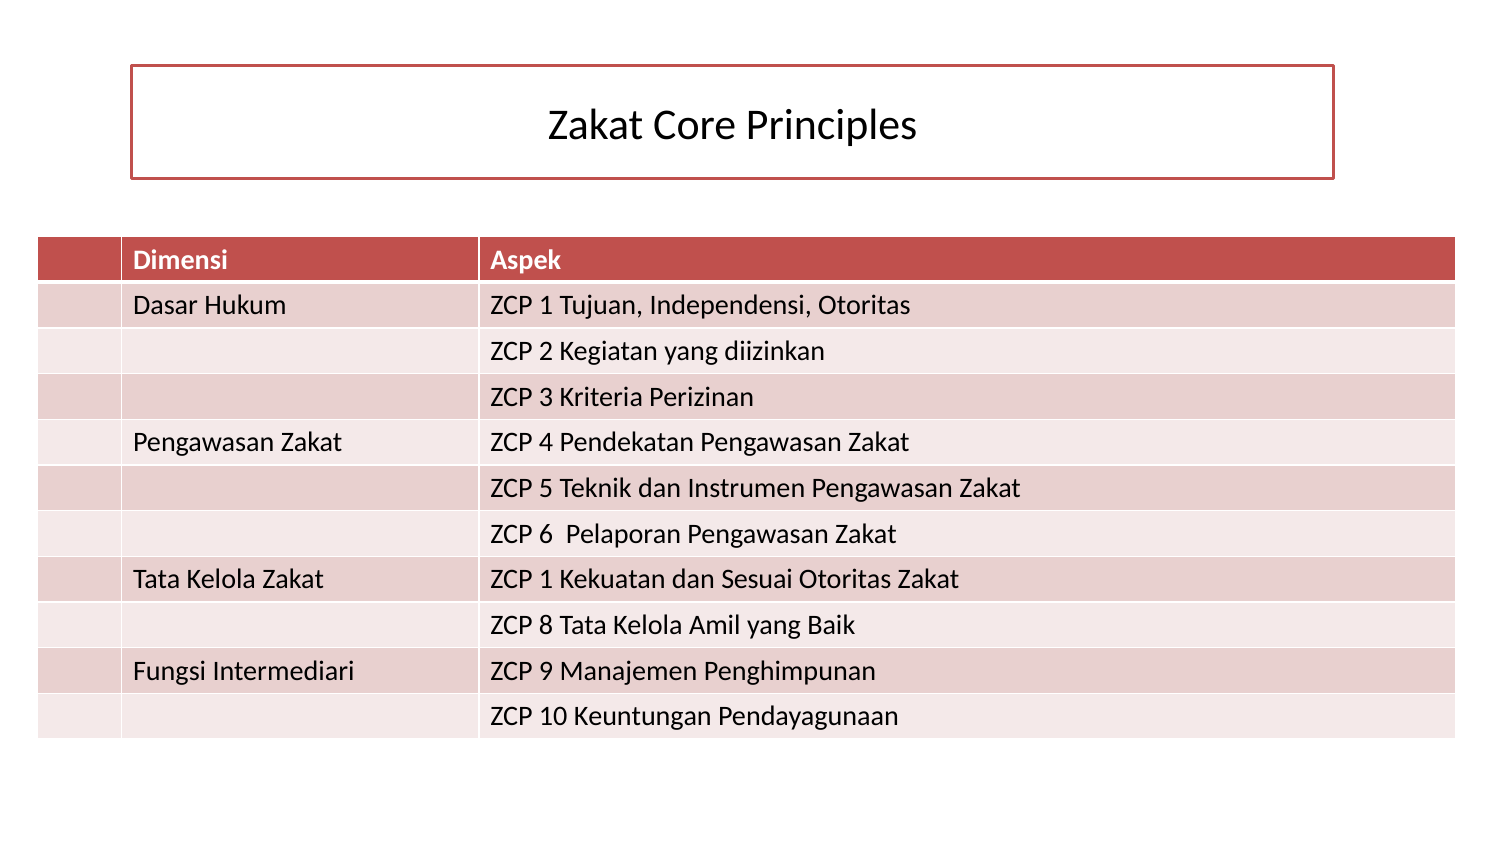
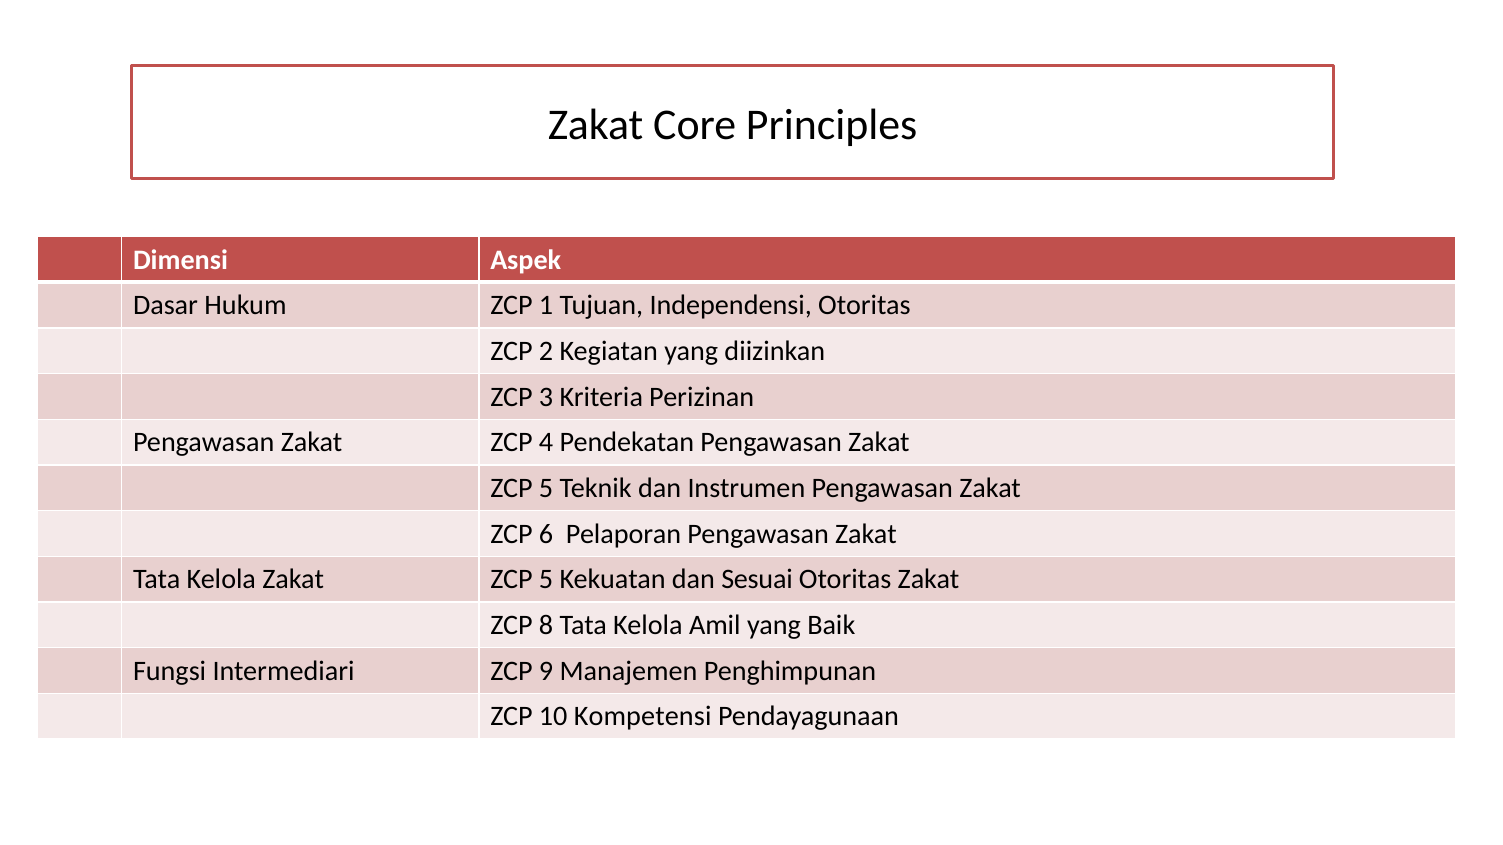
Kelola Zakat ZCP 1: 1 -> 5
Keuntungan: Keuntungan -> Kompetensi
